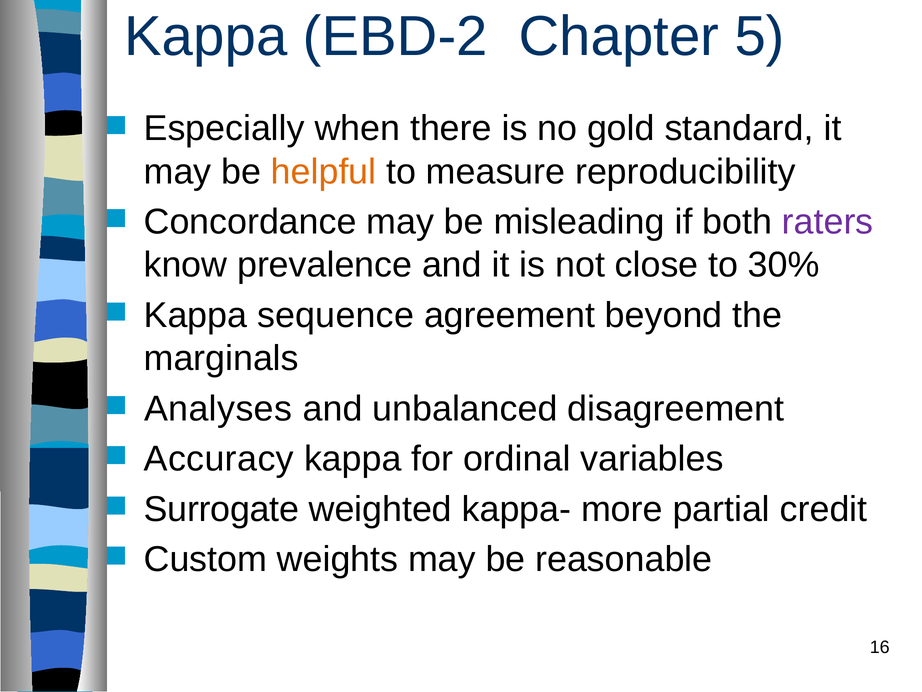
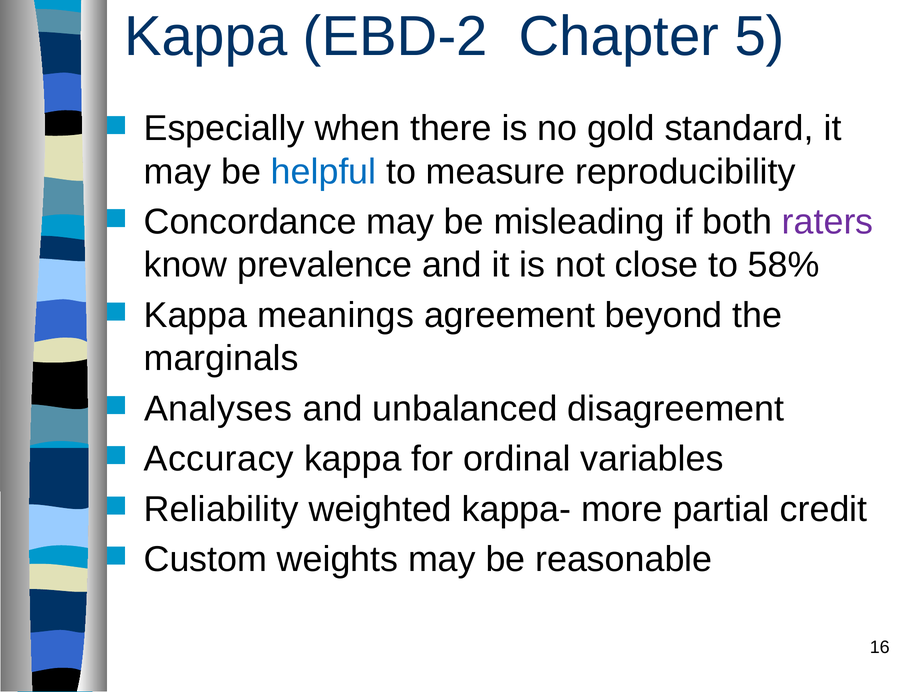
helpful colour: orange -> blue
30%: 30% -> 58%
sequence: sequence -> meanings
Surrogate: Surrogate -> Reliability
